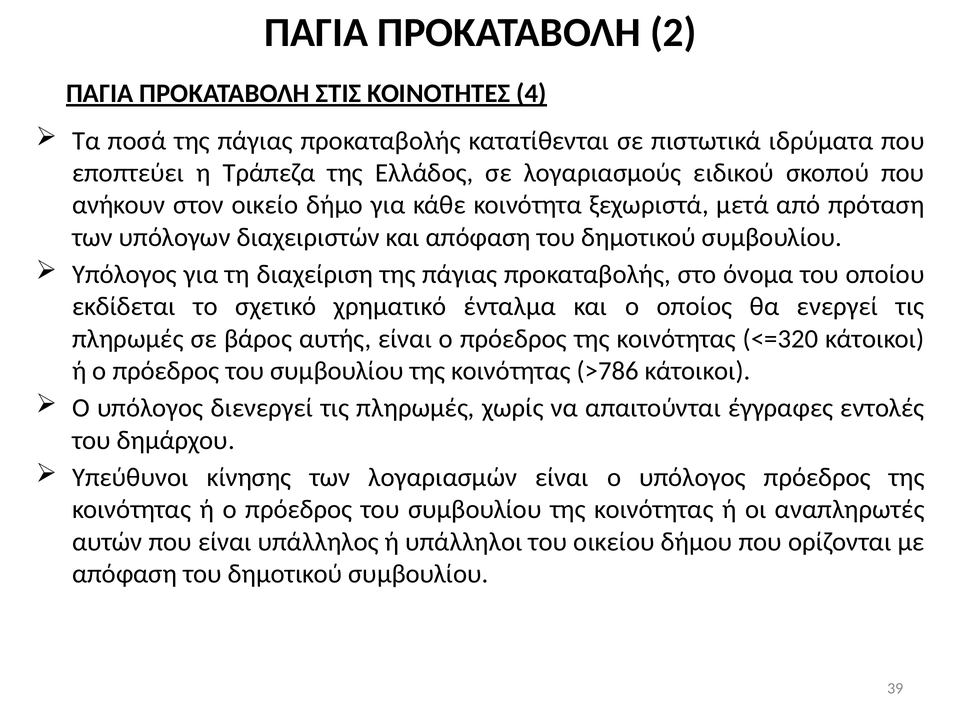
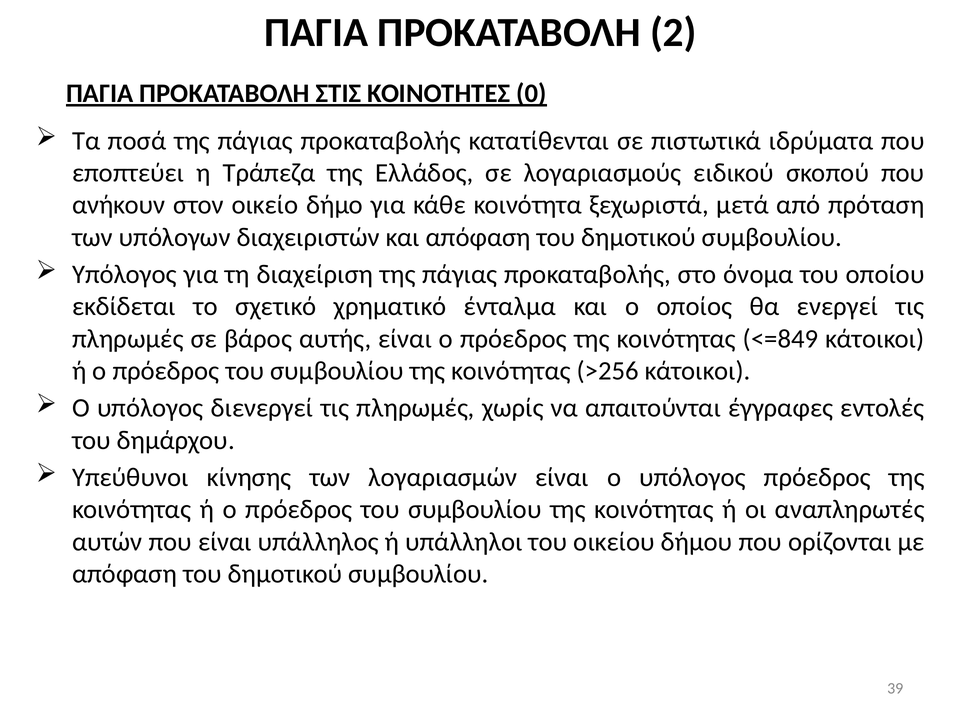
4: 4 -> 0
<=320: <=320 -> <=849
>786: >786 -> >256
